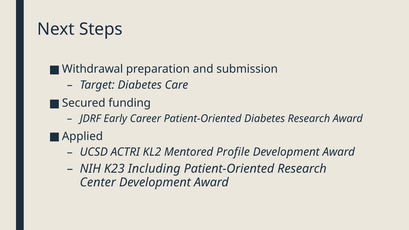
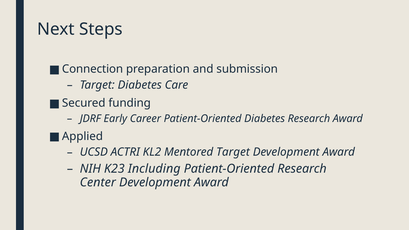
Withdrawal: Withdrawal -> Connection
Mentored Profile: Profile -> Target
